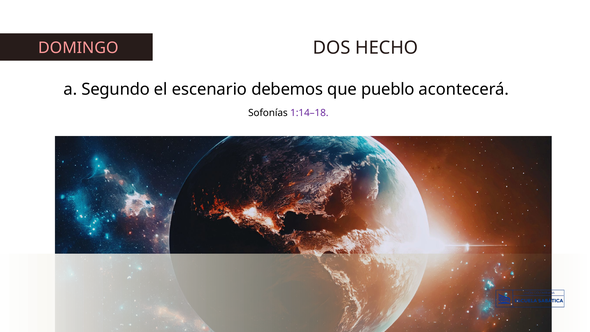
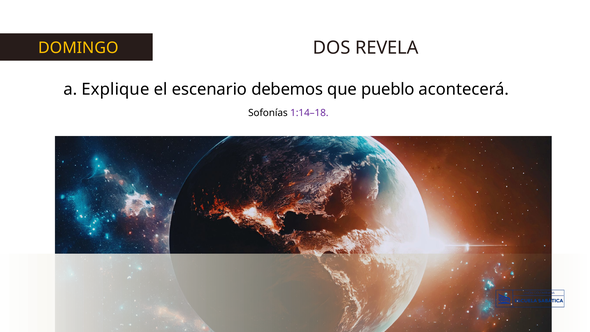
DOMINGO colour: pink -> yellow
HECHO: HECHO -> REVELA
Segundo: Segundo -> Explique
